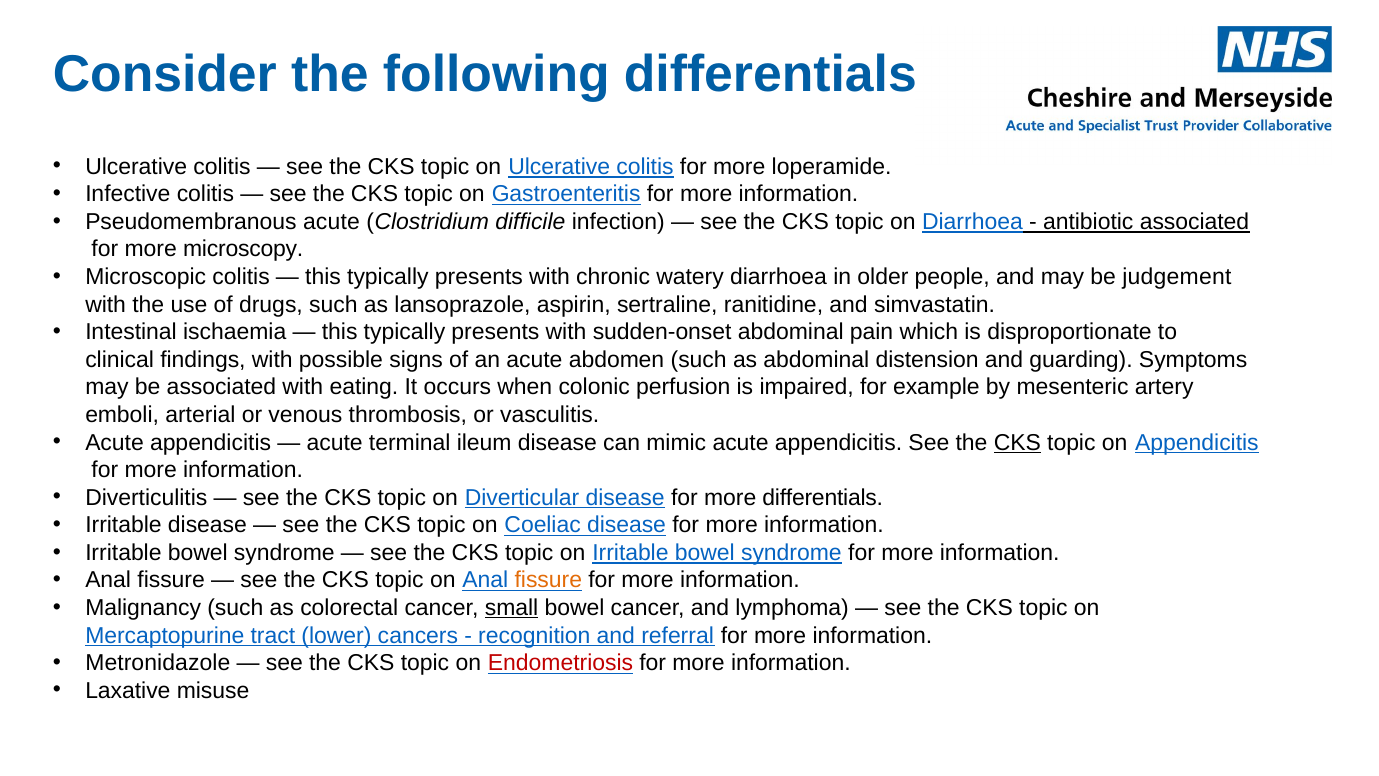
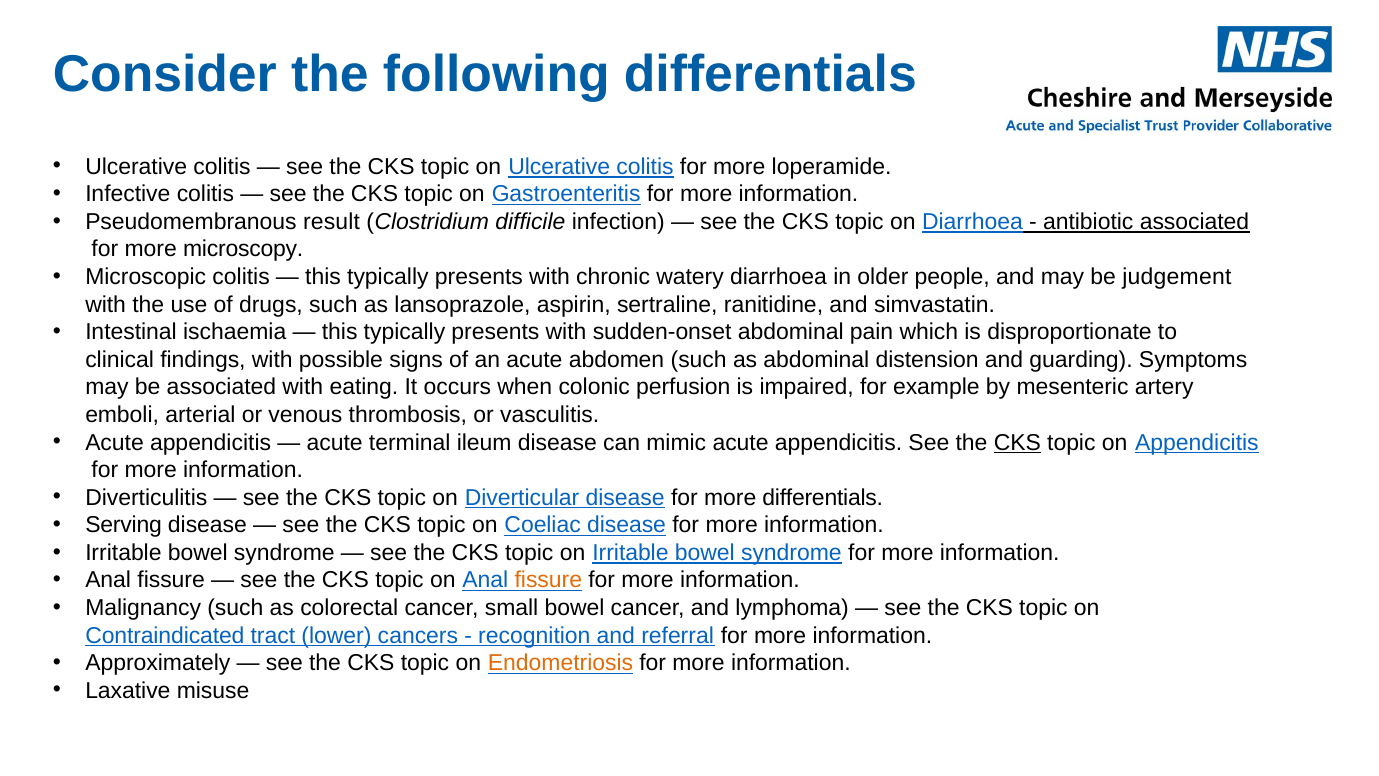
Pseudomembranous acute: acute -> result
Irritable at (123, 525): Irritable -> Serving
small underline: present -> none
Mercaptopurine: Mercaptopurine -> Contraindicated
Metronidazole: Metronidazole -> Approximately
Endometriosis colour: red -> orange
